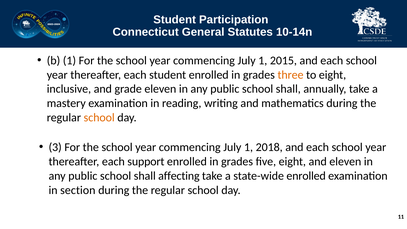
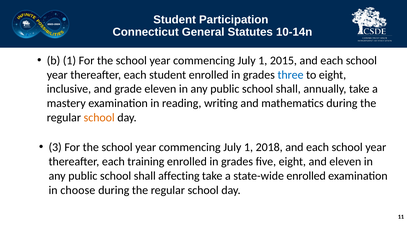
three colour: orange -> blue
support: support -> training
section: section -> choose
